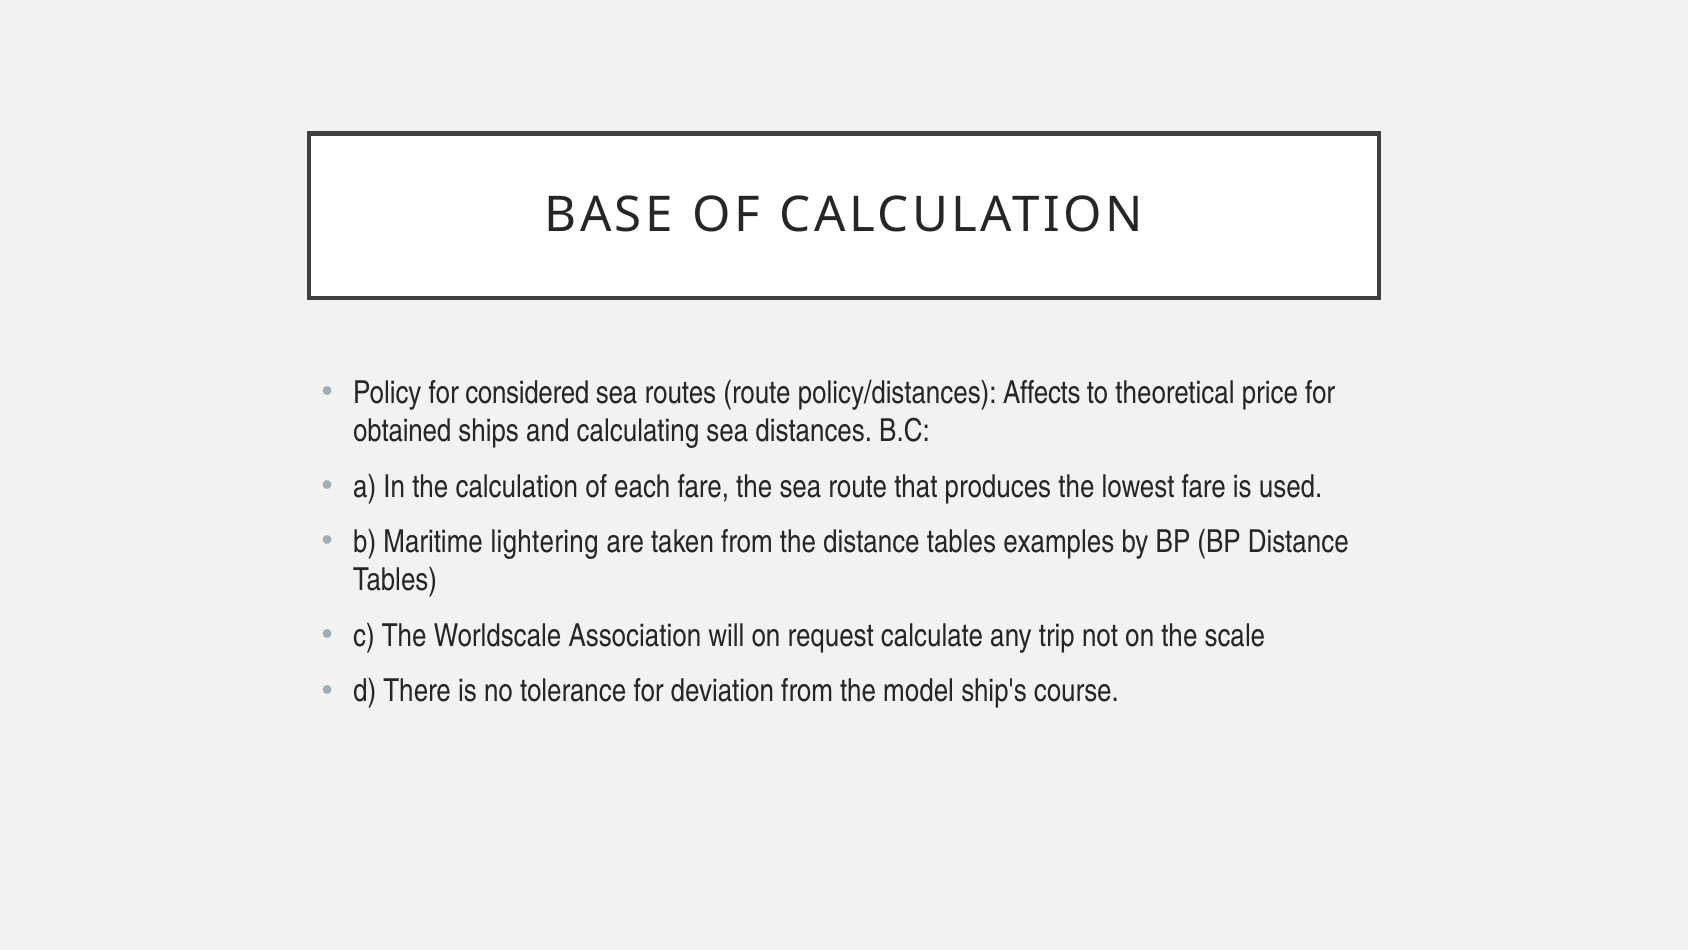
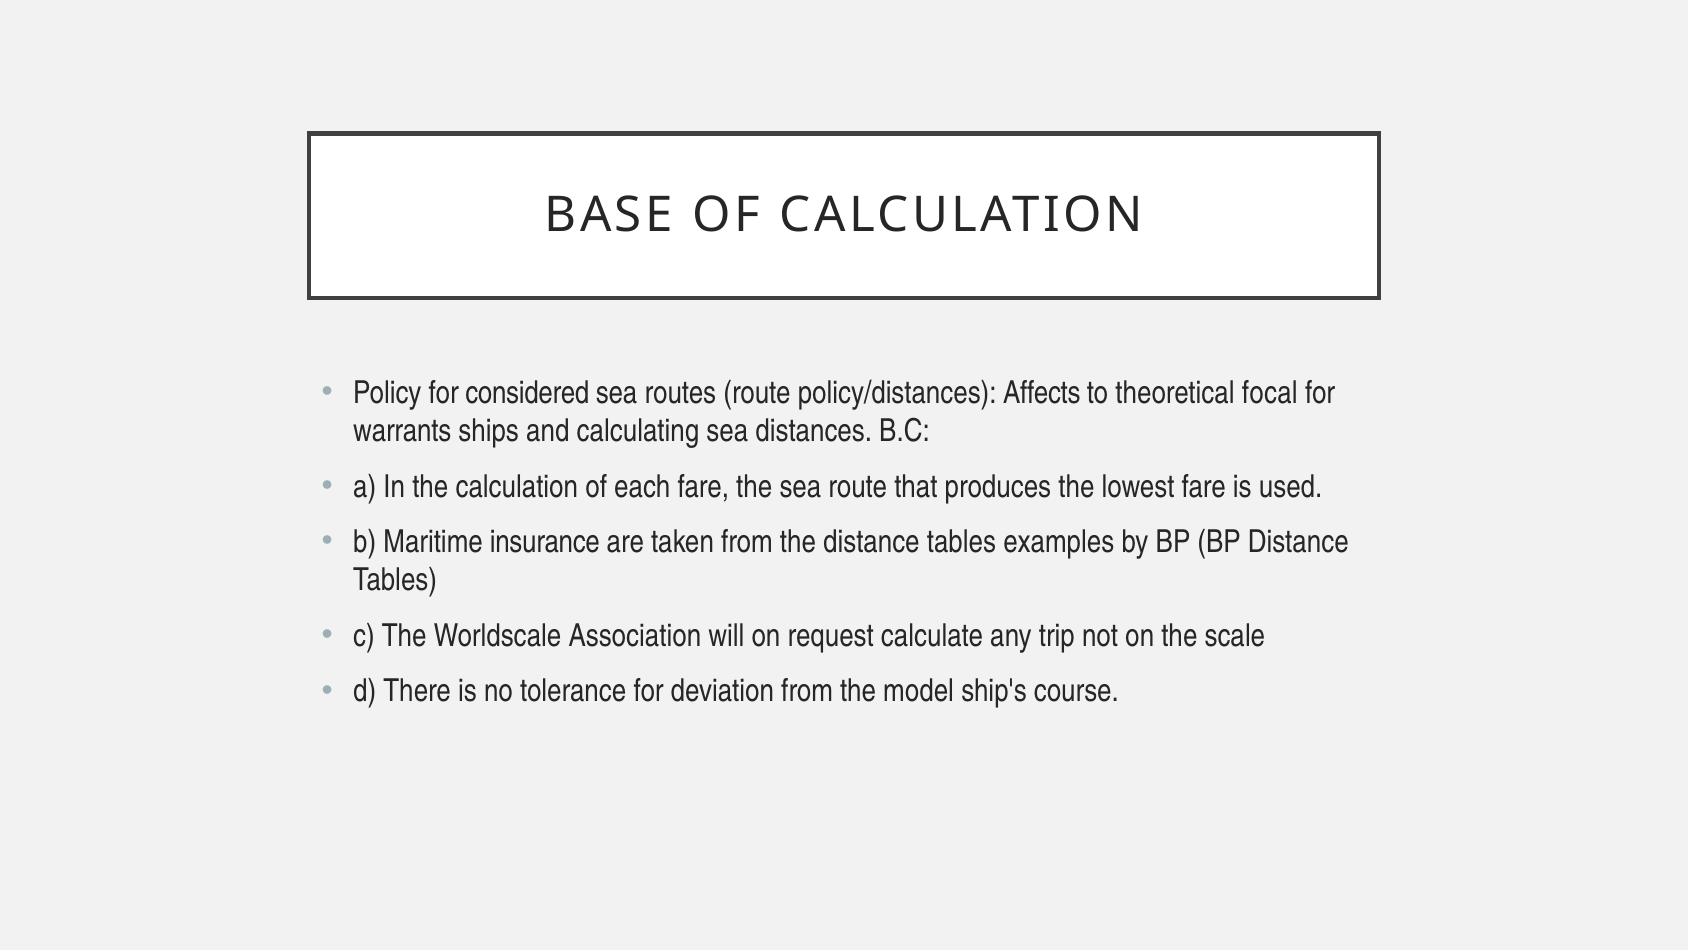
price: price -> focal
obtained: obtained -> warrants
lightering: lightering -> insurance
